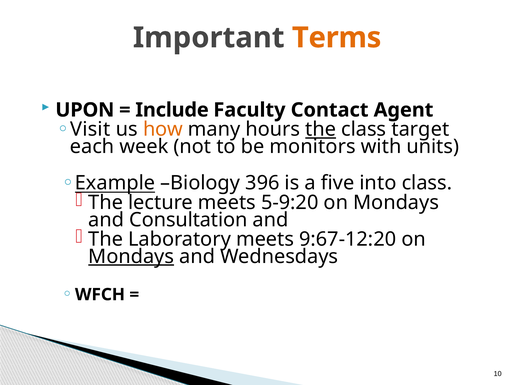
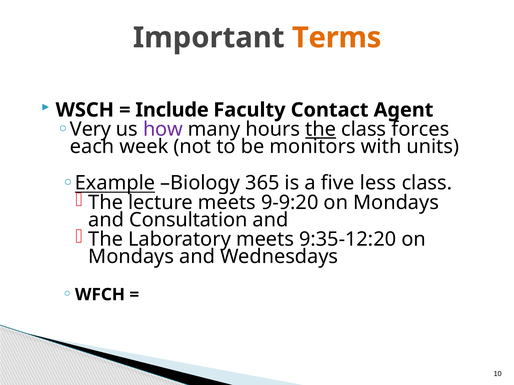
UPON: UPON -> WSCH
Visit: Visit -> Very
how colour: orange -> purple
target: target -> forces
396: 396 -> 365
into: into -> less
5-9:20: 5-9:20 -> 9-9:20
9:67-12:20: 9:67-12:20 -> 9:35-12:20
Mondays at (131, 257) underline: present -> none
